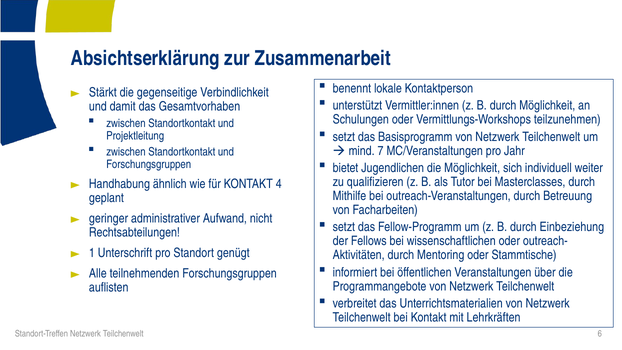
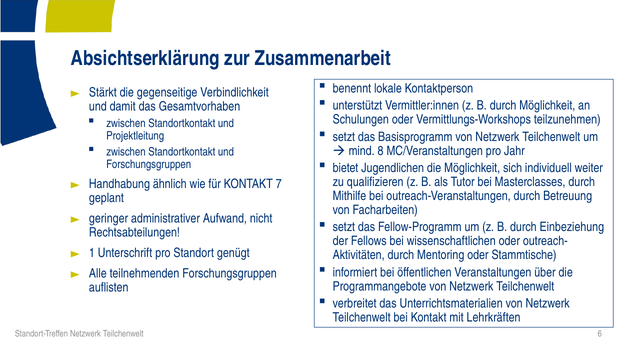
7: 7 -> 8
4: 4 -> 7
